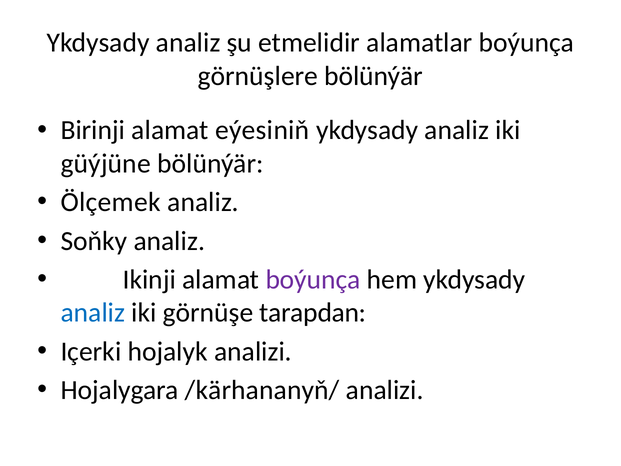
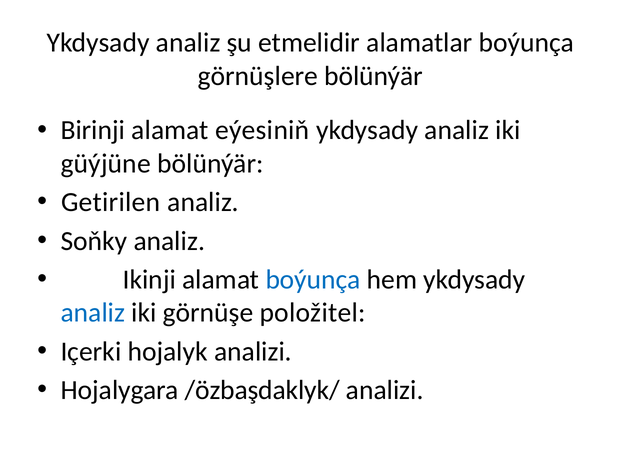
Ölçemek: Ölçemek -> Getirilen
boýunça at (313, 279) colour: purple -> blue
tarapdan: tarapdan -> položitel
/kärhananyň/: /kärhananyň/ -> /özbaşdaklyk/
